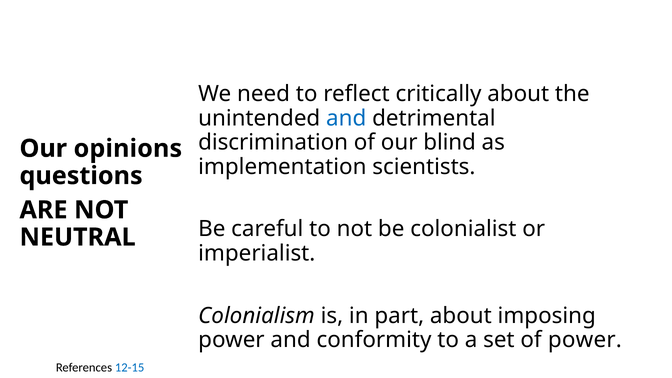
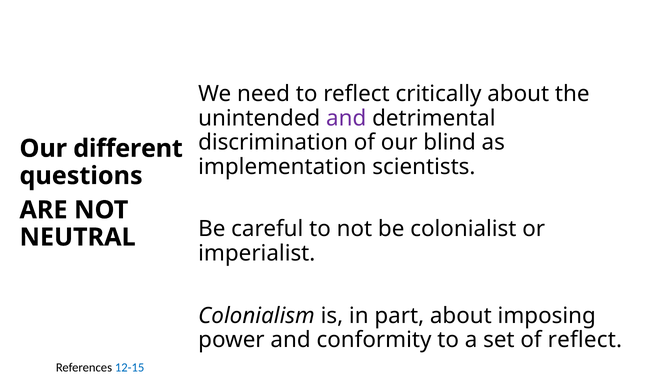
and at (346, 118) colour: blue -> purple
opinions: opinions -> different
of power: power -> reflect
